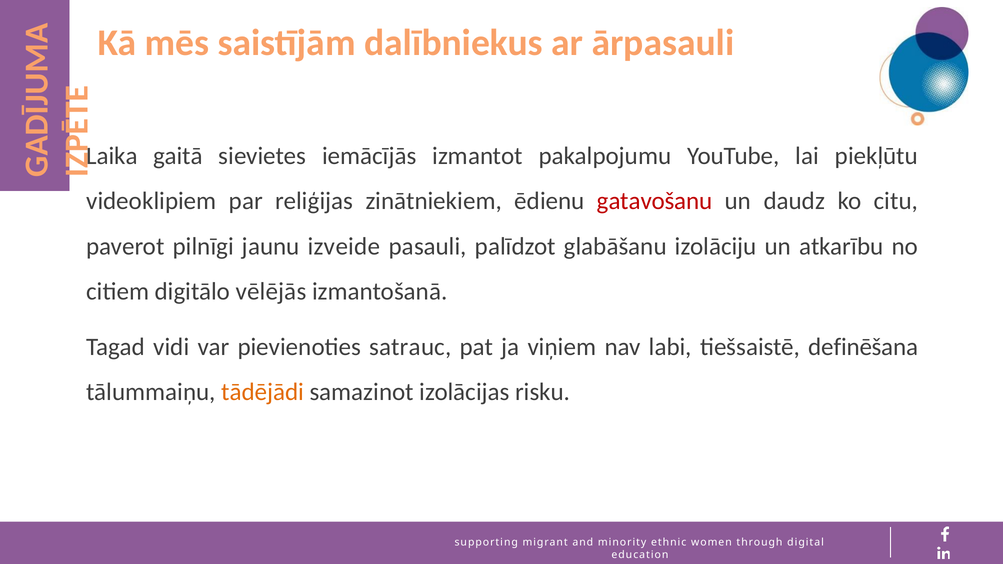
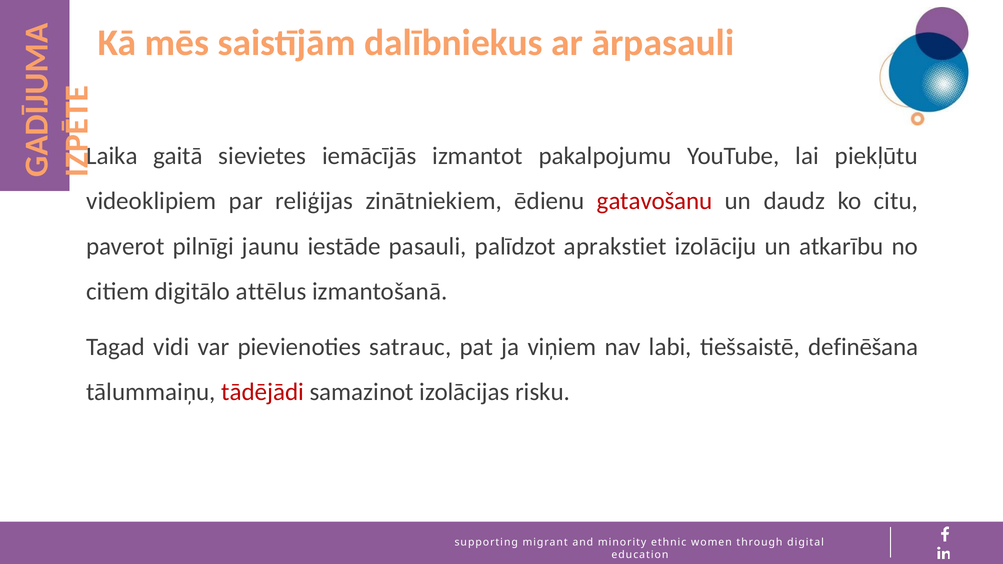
izveide: izveide -> iestāde
glabāšanu: glabāšanu -> aprakstiet
vēlējās: vēlējās -> attēlus
tādējādi colour: orange -> red
